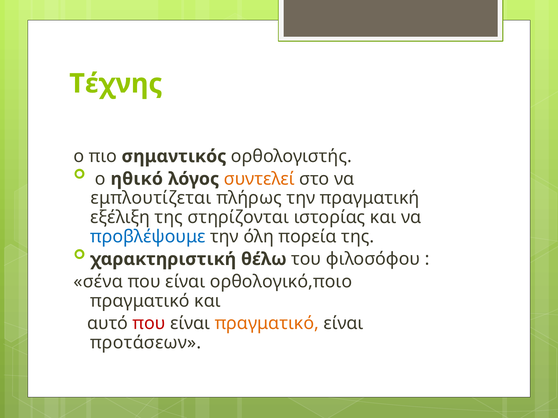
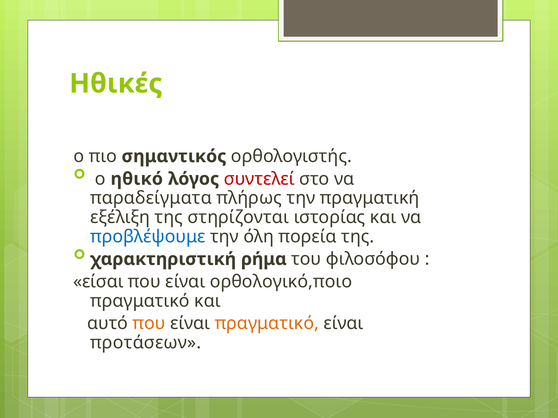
Τέχνης: Τέχνης -> Ηθικές
συντελεί colour: orange -> red
εμπλουτίζεται: εμπλουτίζεται -> παραδείγματα
θέλω: θέλω -> ρήμα
σένα: σένα -> είσαι
που at (149, 324) colour: red -> orange
